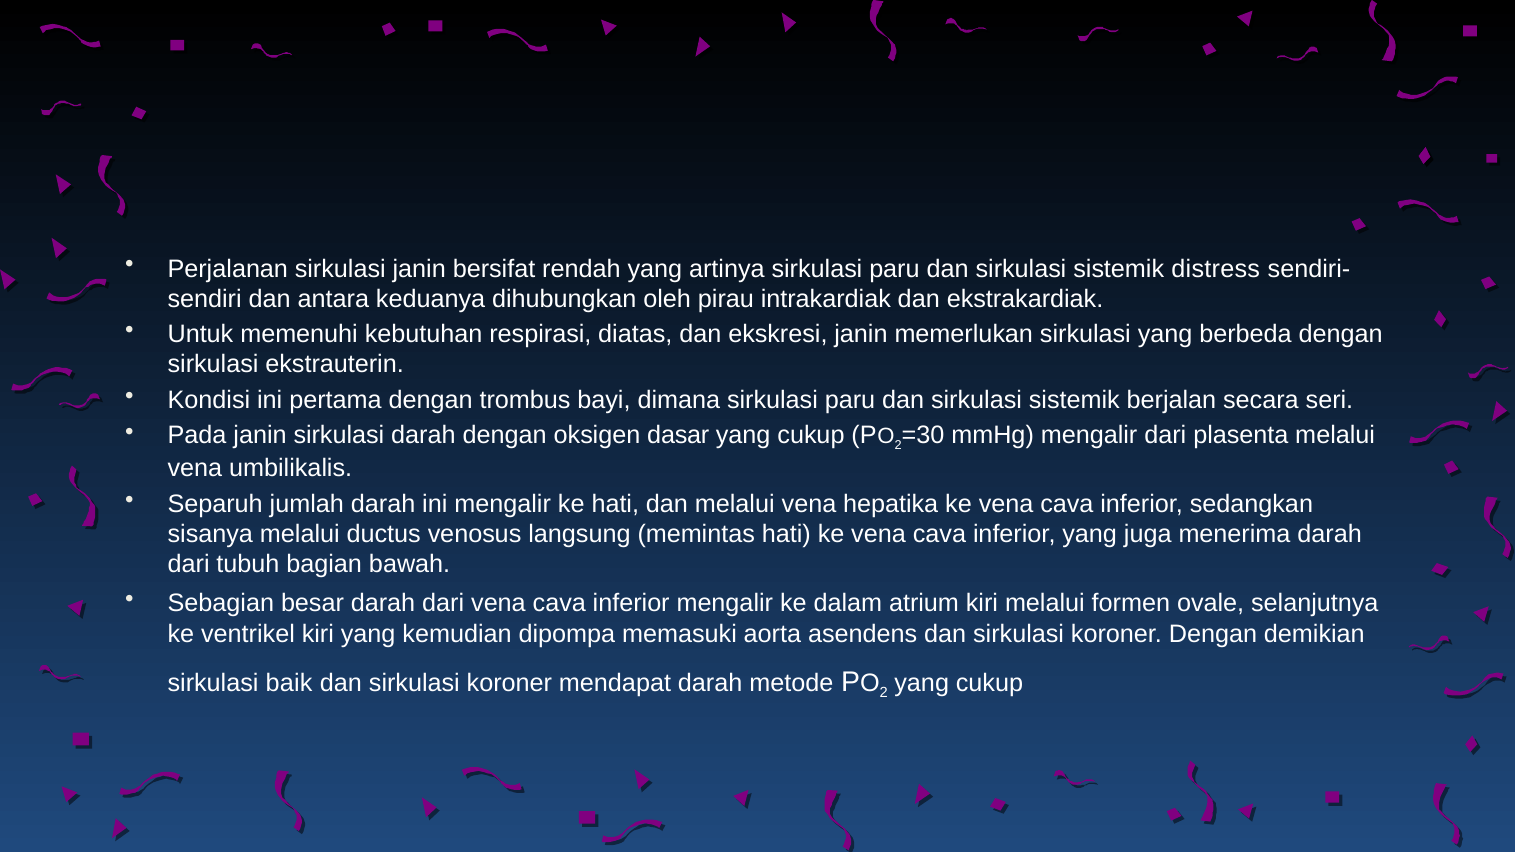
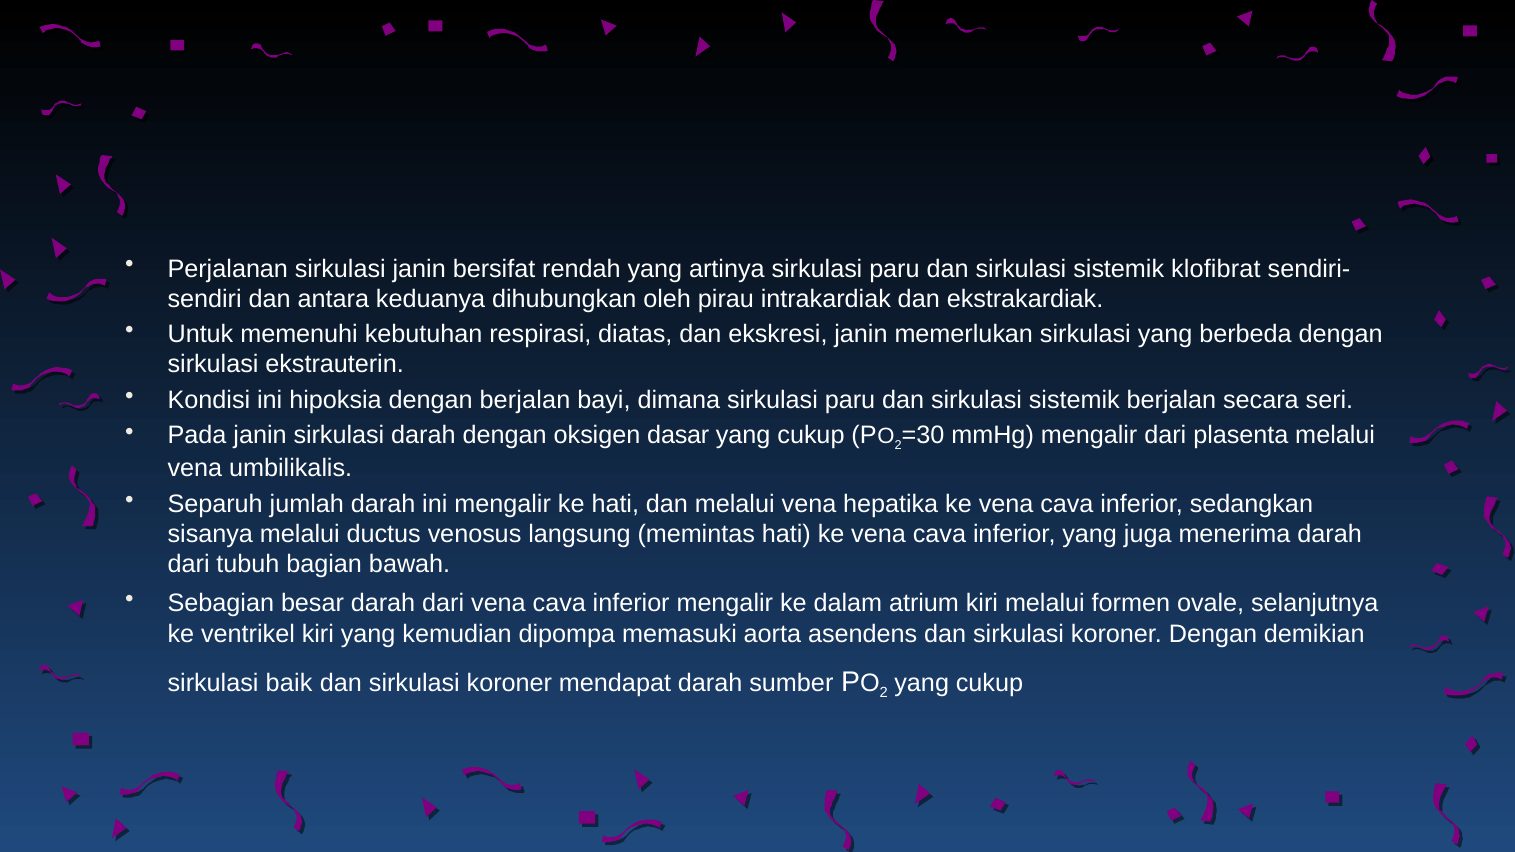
distress: distress -> klofibrat
pertama: pertama -> hipoksia
dengan trombus: trombus -> berjalan
metode: metode -> sumber
